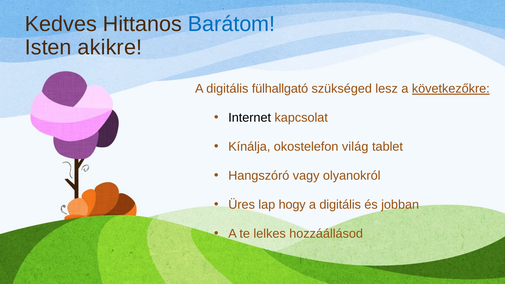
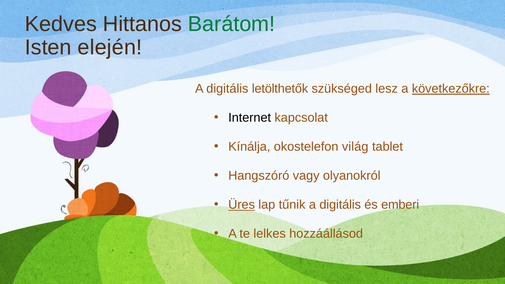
Barátom colour: blue -> green
akikre: akikre -> elején
fülhallgató: fülhallgató -> letölthetők
Üres underline: none -> present
hogy: hogy -> tűnik
jobban: jobban -> emberi
